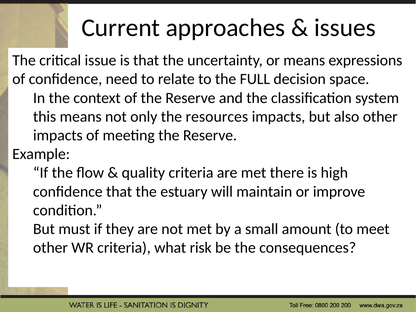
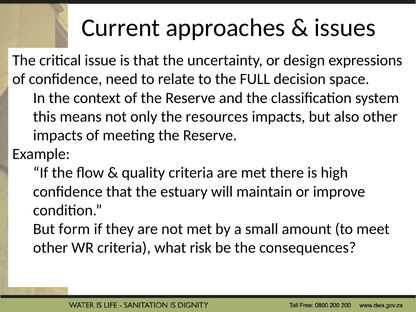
or means: means -> design
must: must -> form
